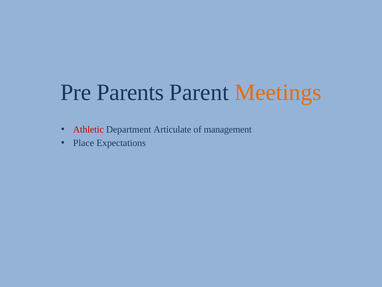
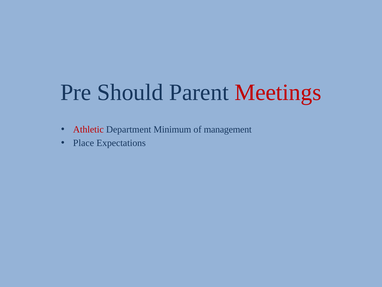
Parents: Parents -> Should
Meetings colour: orange -> red
Articulate: Articulate -> Minimum
